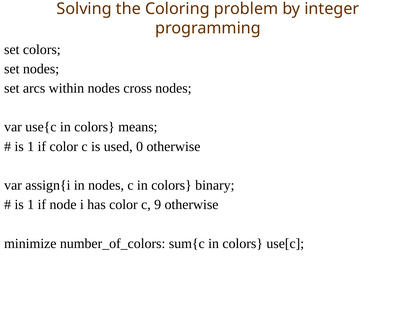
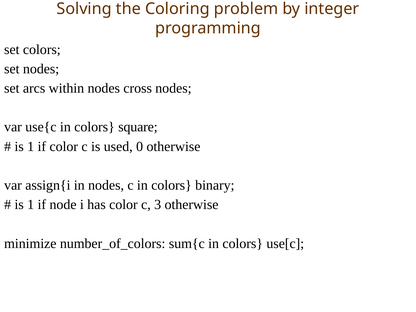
means: means -> square
9: 9 -> 3
